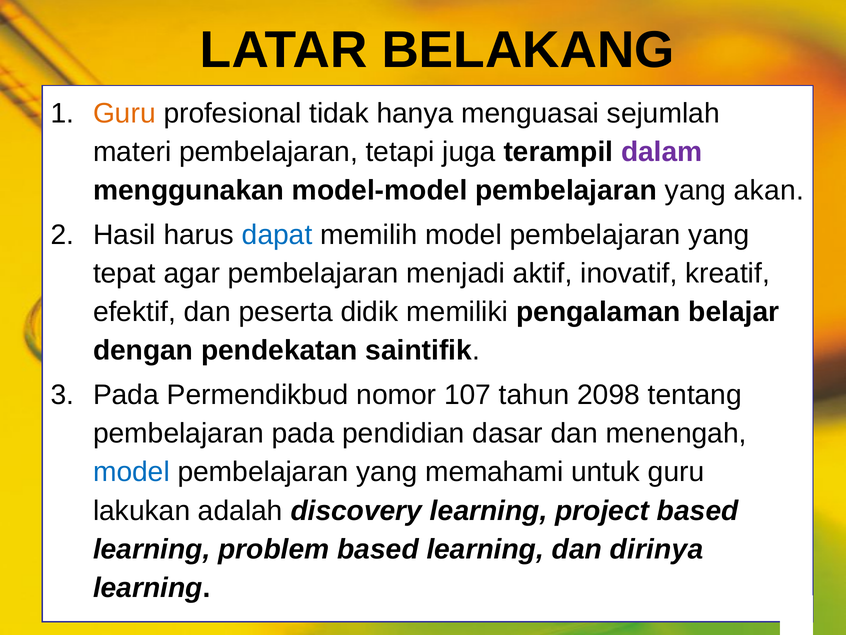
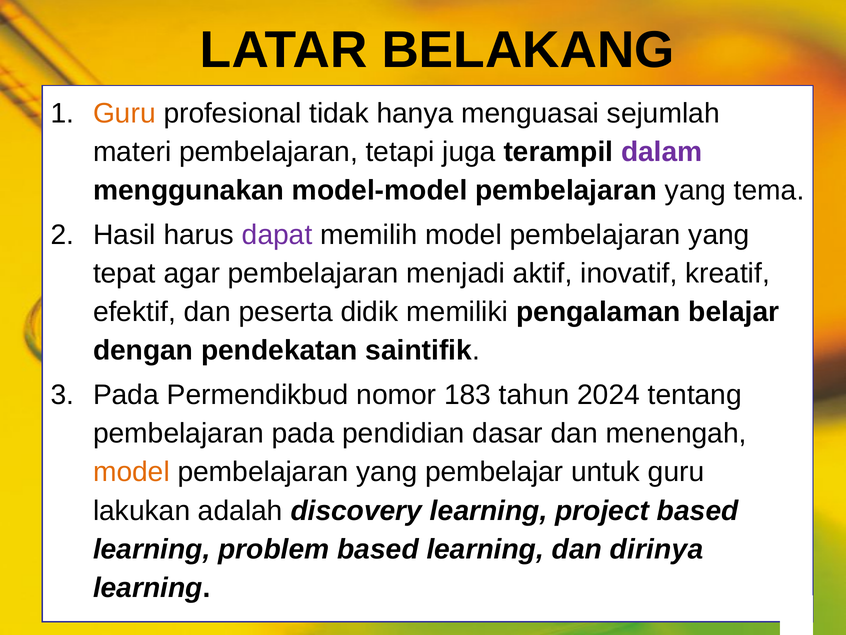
akan: akan -> tema
dapat colour: blue -> purple
107: 107 -> 183
2098: 2098 -> 2024
model at (131, 472) colour: blue -> orange
memahami: memahami -> pembelajar
